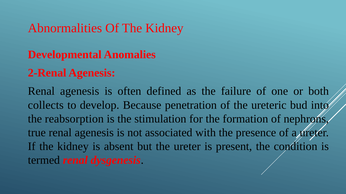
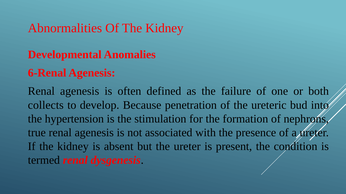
2-Renal: 2-Renal -> 6-Renal
reabsorption: reabsorption -> hypertension
